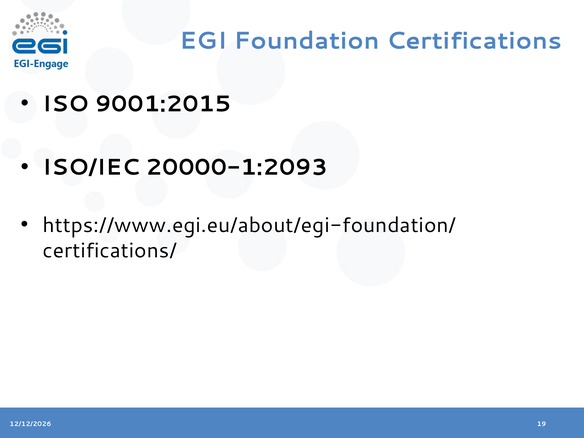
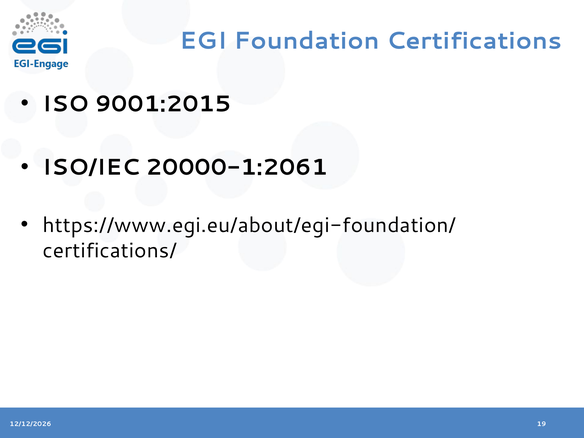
20000-1:2093: 20000-1:2093 -> 20000-1:2061
